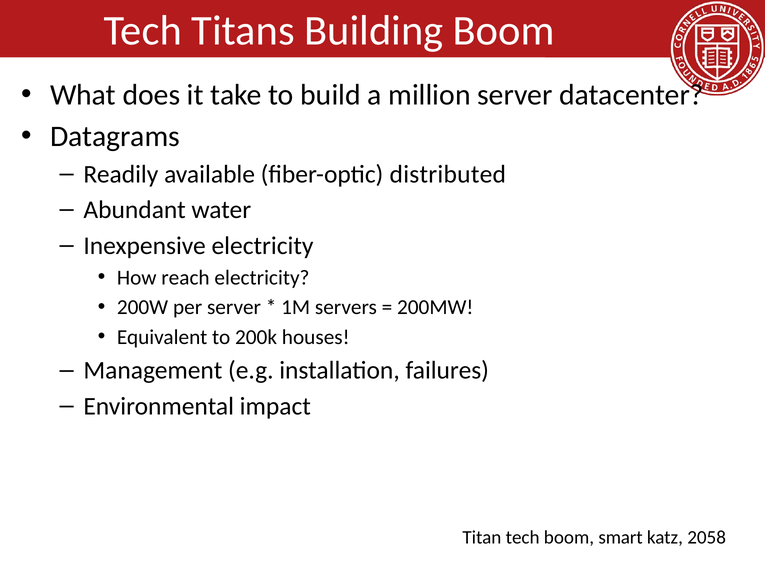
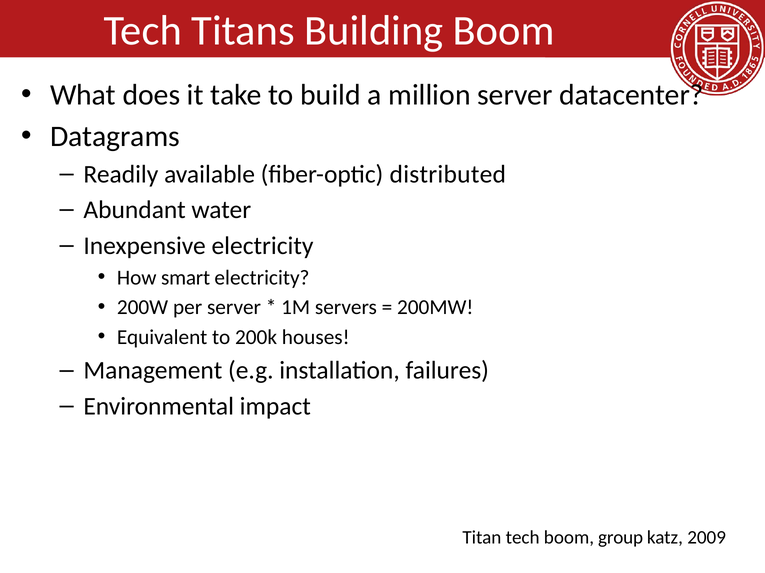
reach: reach -> smart
smart: smart -> group
2058: 2058 -> 2009
